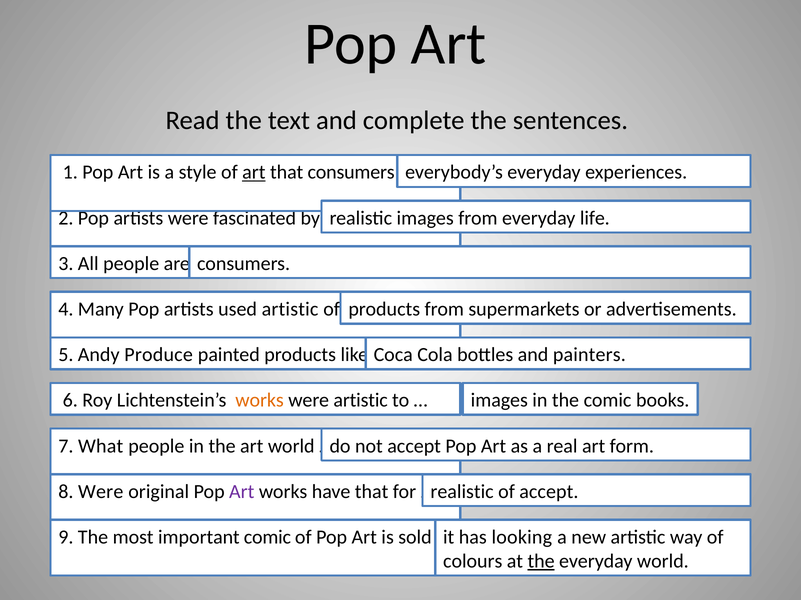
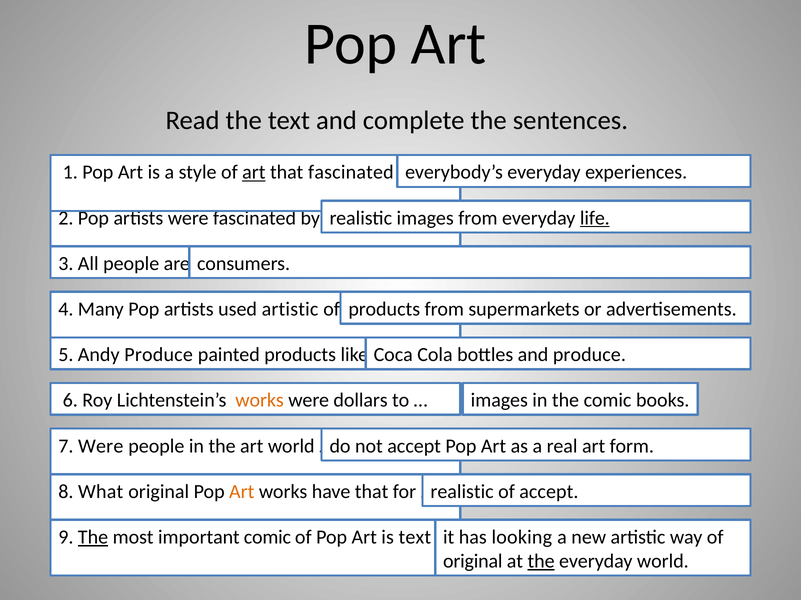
that consumers: consumers -> fascinated
life underline: none -> present
and painters: painters -> produce
were artistic: artistic -> dollars
7 What: What -> Were
8 Were: Were -> What
Art at (242, 492) colour: purple -> orange
The at (93, 538) underline: none -> present
is sold: sold -> text
colours at (473, 562): colours -> original
